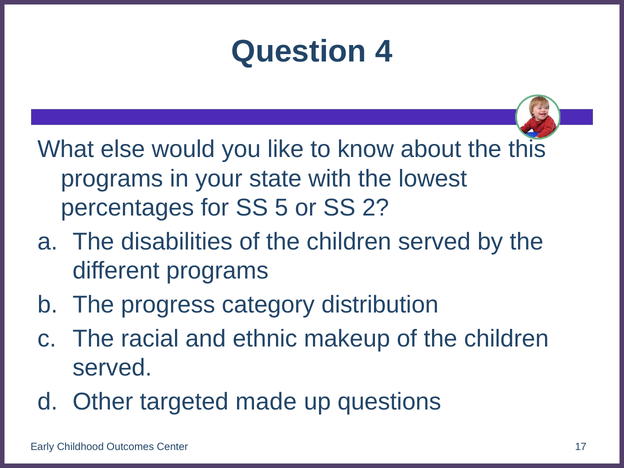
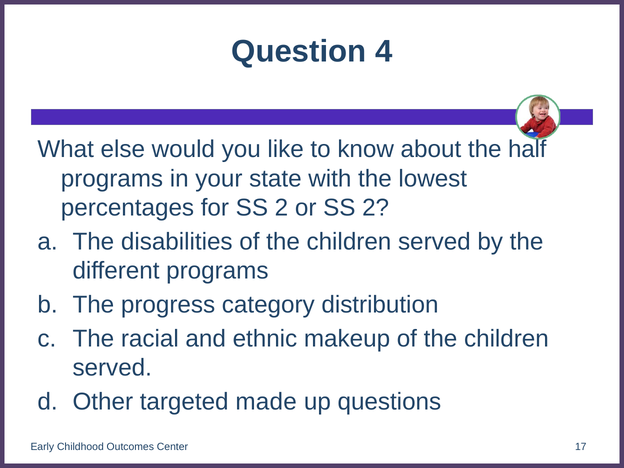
this: this -> half
for SS 5: 5 -> 2
